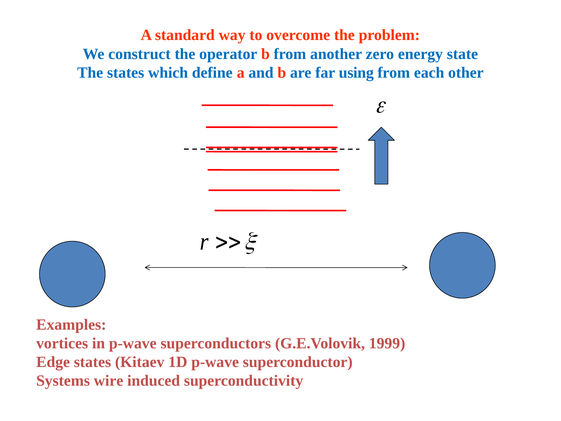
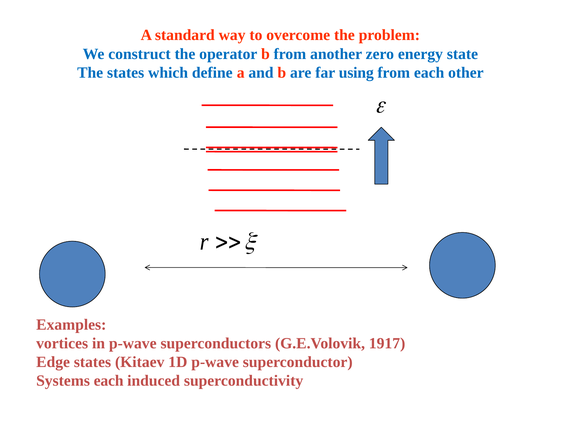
1999: 1999 -> 1917
Systems wire: wire -> each
